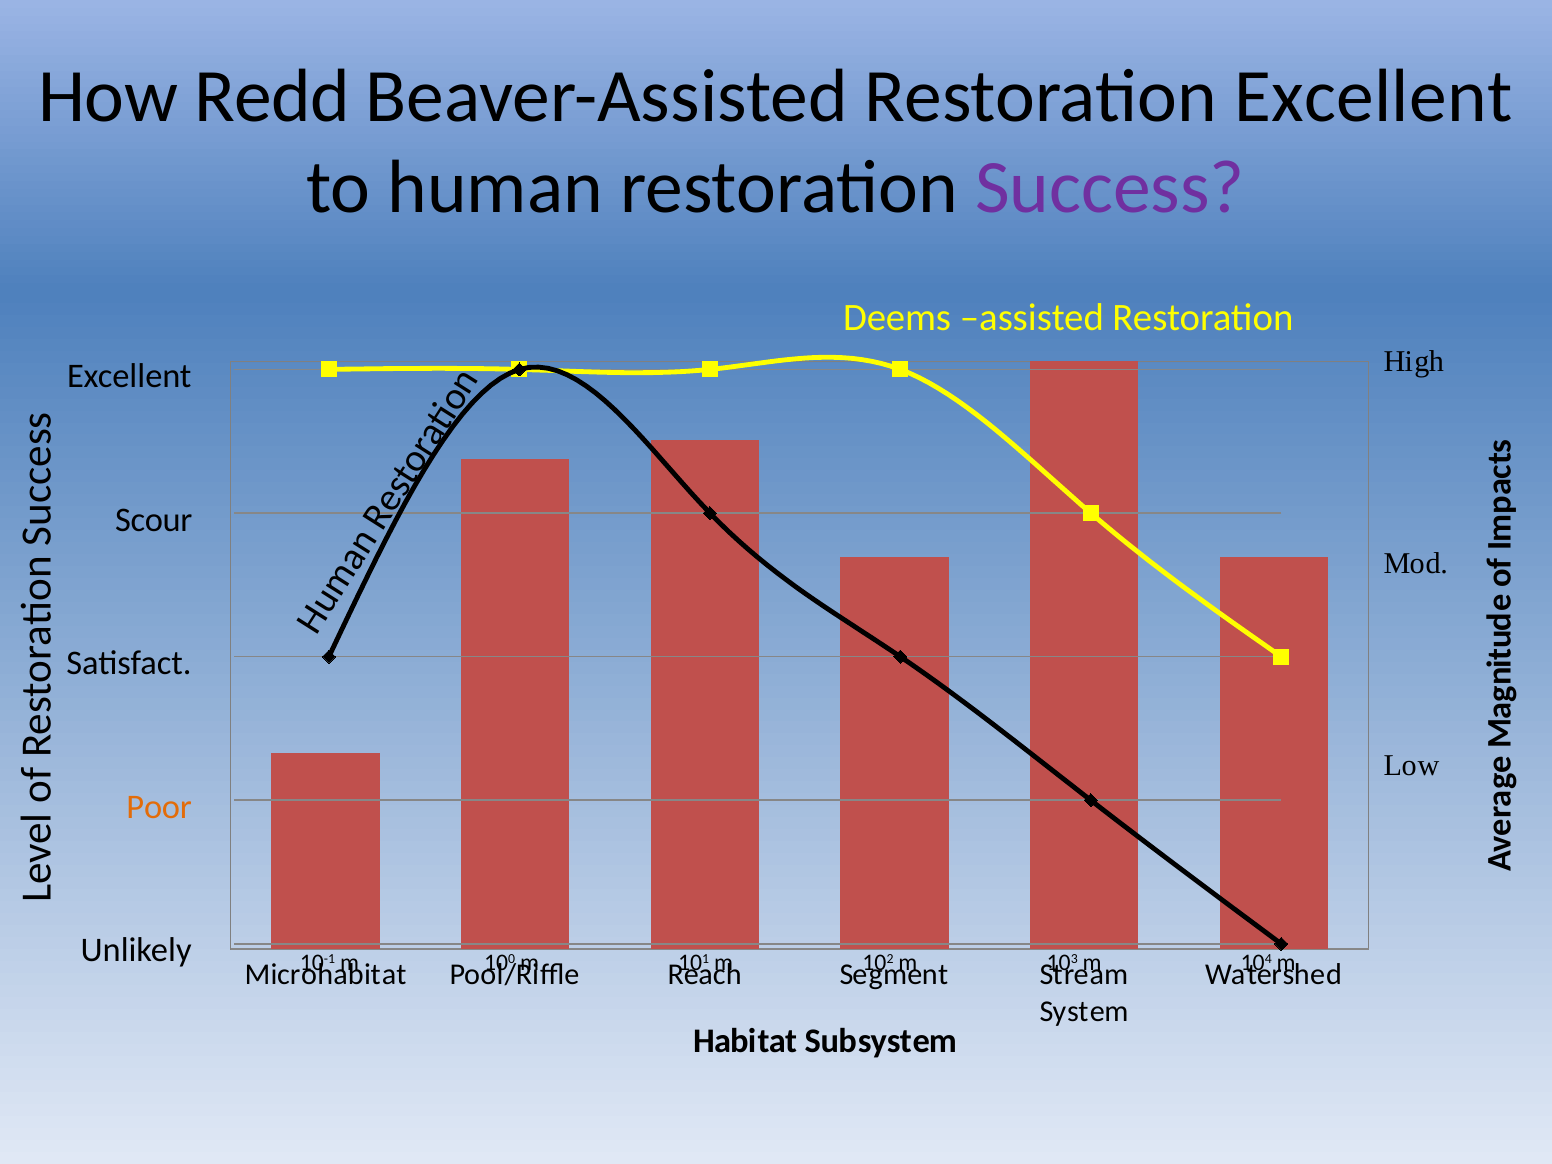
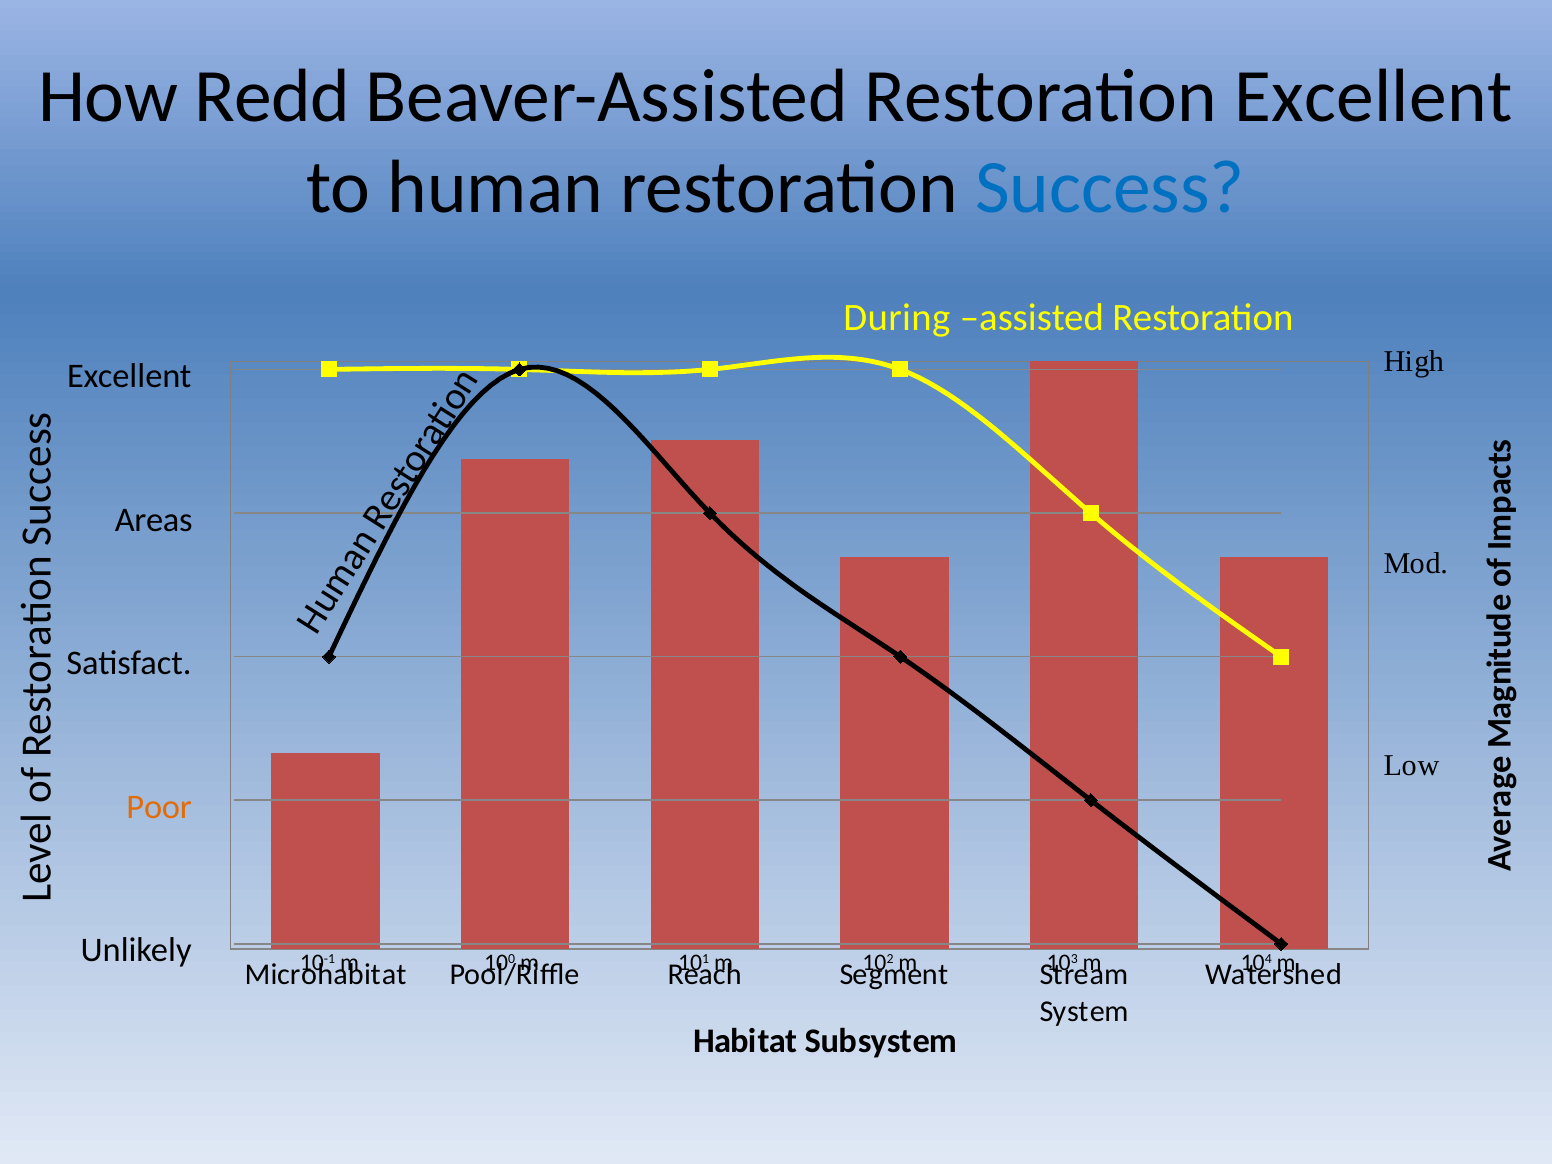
Success colour: purple -> blue
Deems: Deems -> During
Scour: Scour -> Areas
